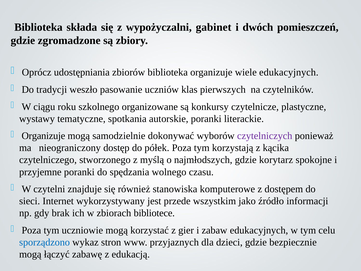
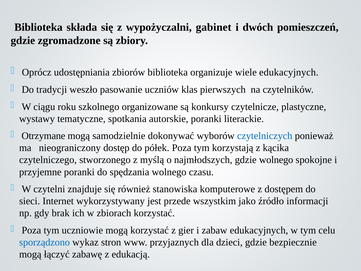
Organizuje at (43, 136): Organizuje -> Otrzymane
czytelniczych colour: purple -> blue
gdzie korytarz: korytarz -> wolnego
zbiorach bibliotece: bibliotece -> korzystać
